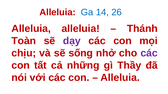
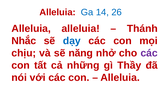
Toàn: Toàn -> Nhắc
dạy colour: purple -> blue
sống: sống -> năng
